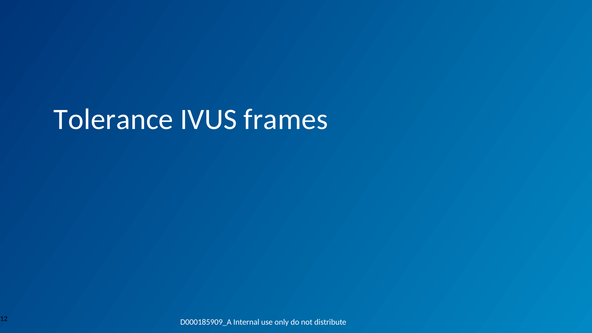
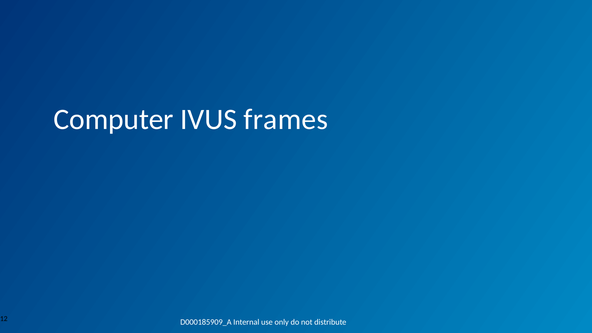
Tolerance: Tolerance -> Computer
